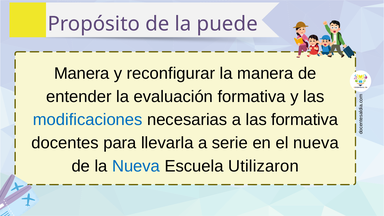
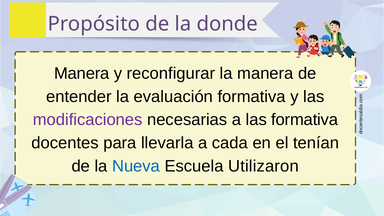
puede: puede -> donde
modificaciones colour: blue -> purple
serie: serie -> cada
el nueva: nueva -> tenían
